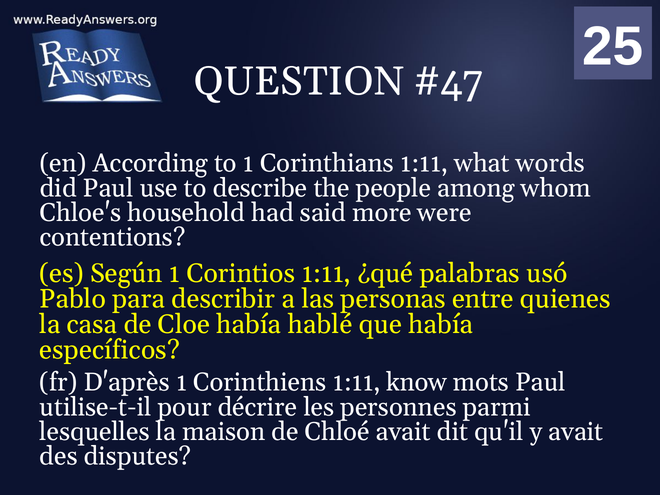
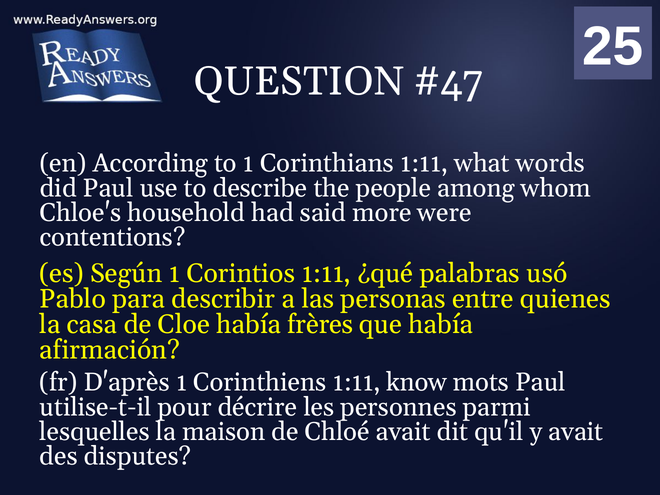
hablé: hablé -> frères
específicos: específicos -> afirmación
